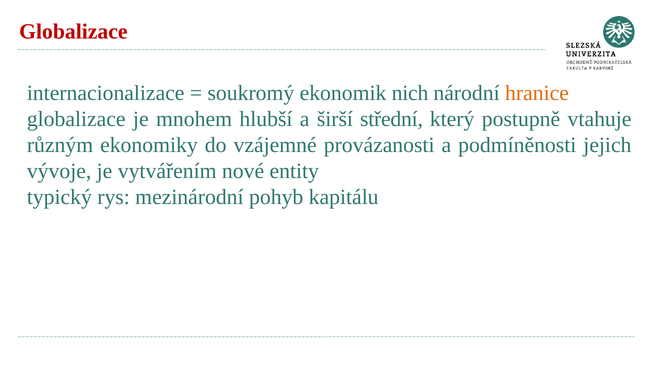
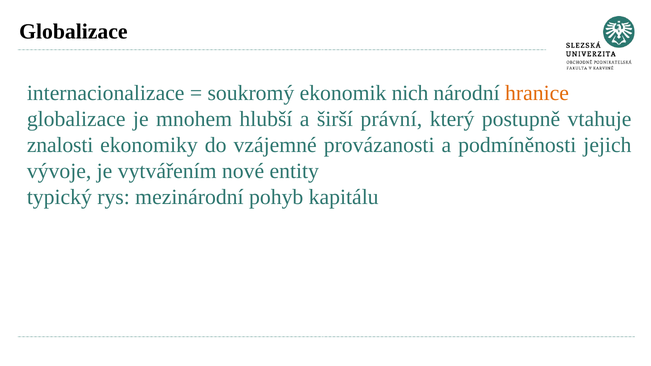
Globalizace at (73, 32) colour: red -> black
střední: střední -> právní
různým: různým -> znalosti
